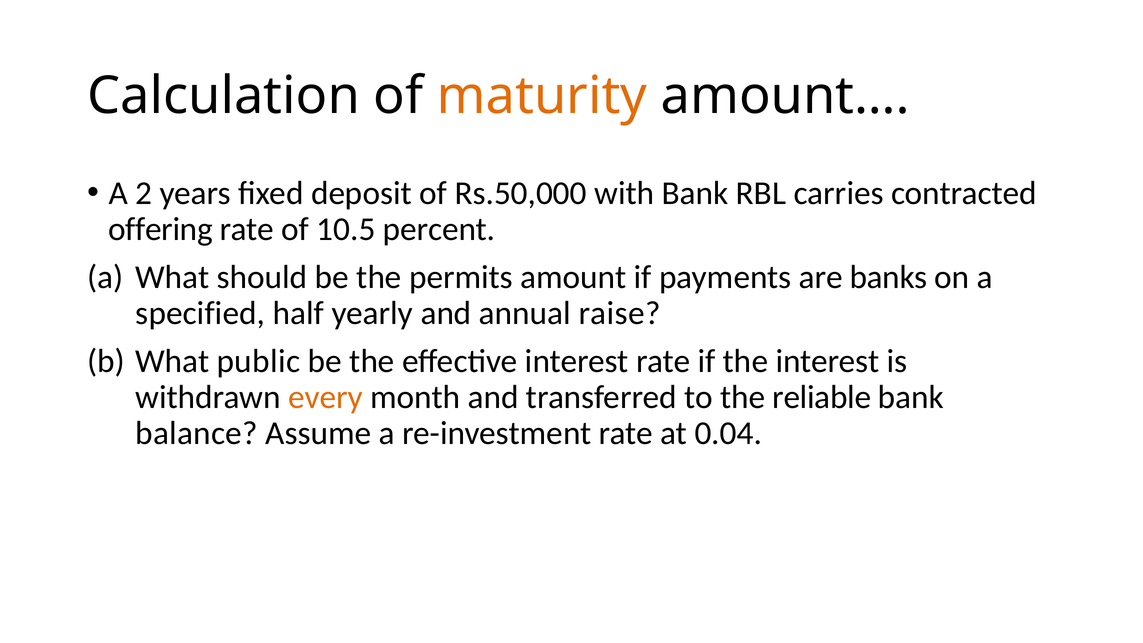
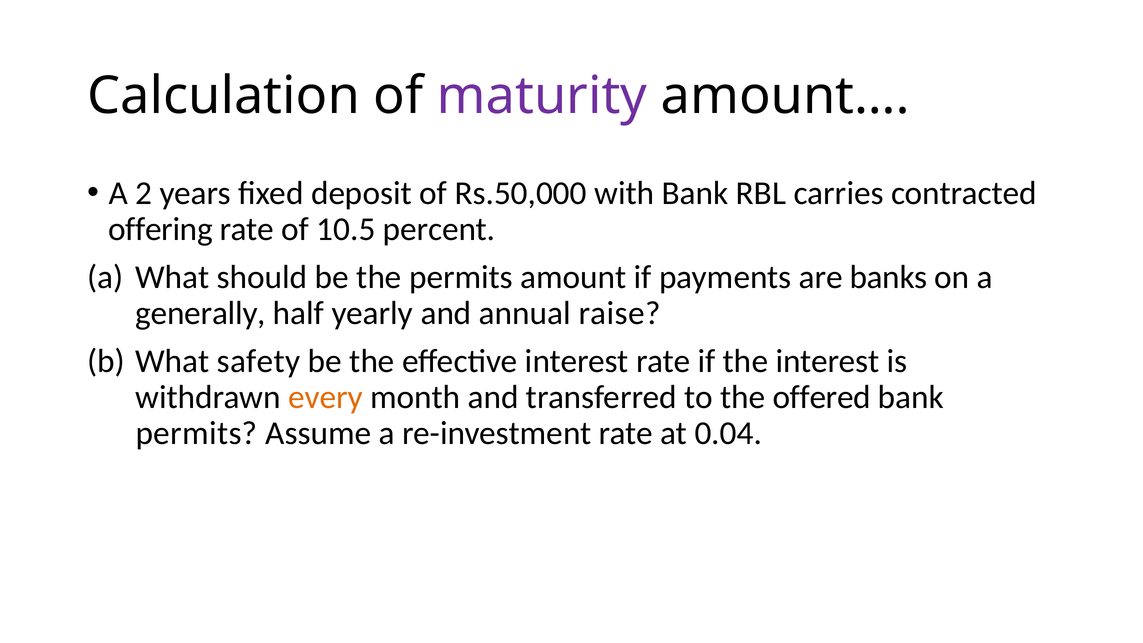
maturity colour: orange -> purple
specified: specified -> generally
public: public -> safety
reliable: reliable -> offered
balance at (197, 433): balance -> permits
